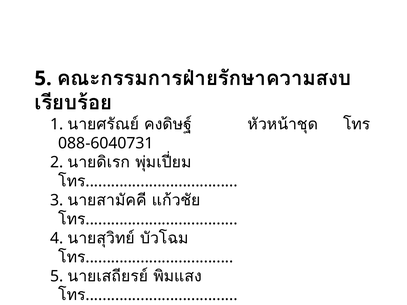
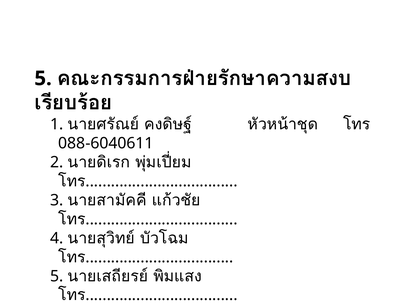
088-6040731: 088-6040731 -> 088-6040611
